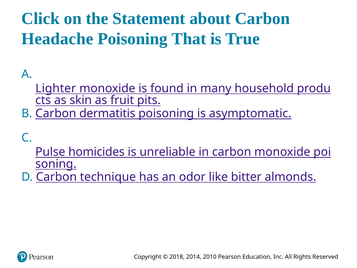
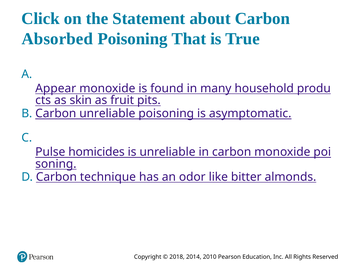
Headache: Headache -> Absorbed
Lighter: Lighter -> Appear
Carbon dermatitis: dermatitis -> unreliable
